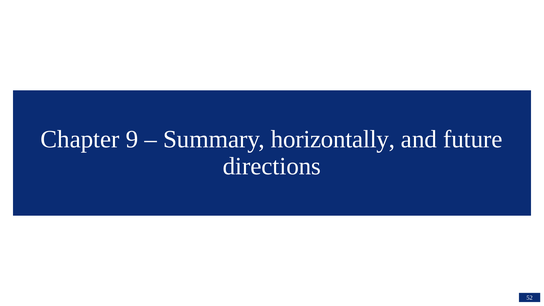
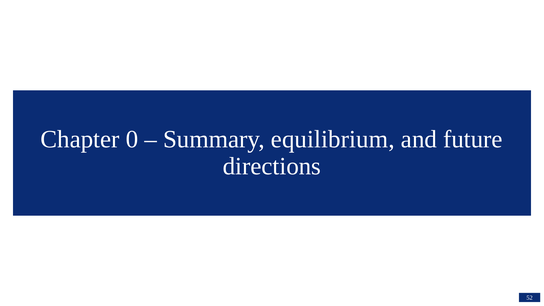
9: 9 -> 0
horizontally: horizontally -> equilibrium
